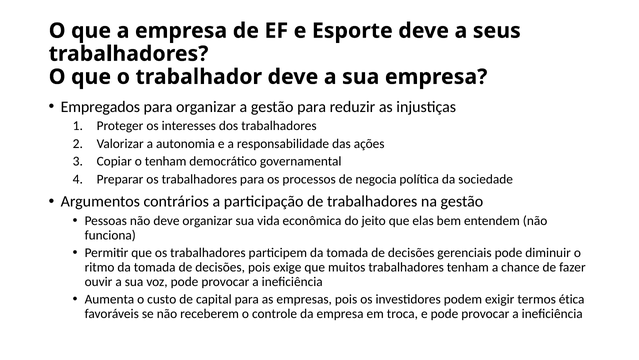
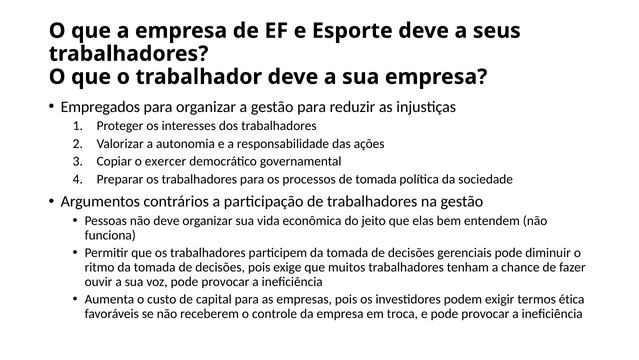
o tenham: tenham -> exercer
de negocia: negocia -> tomada
